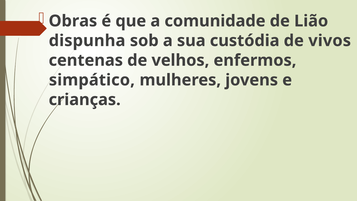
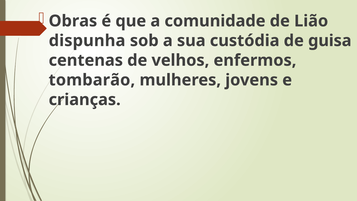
vivos: vivos -> guisa
simpático: simpático -> tombarão
